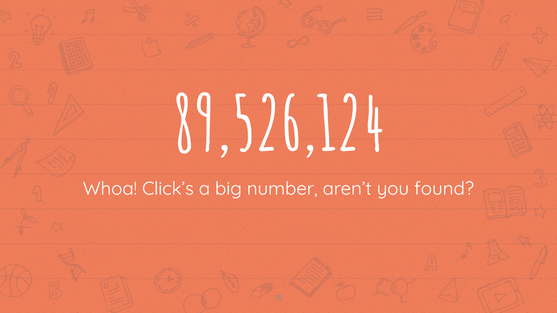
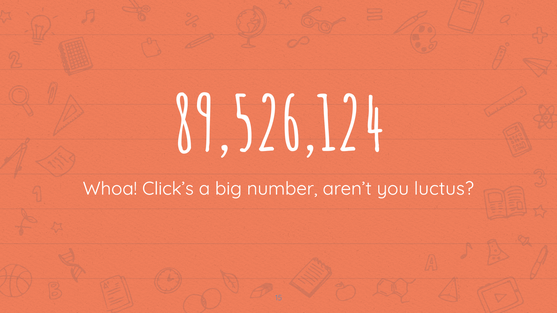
found: found -> luctus
